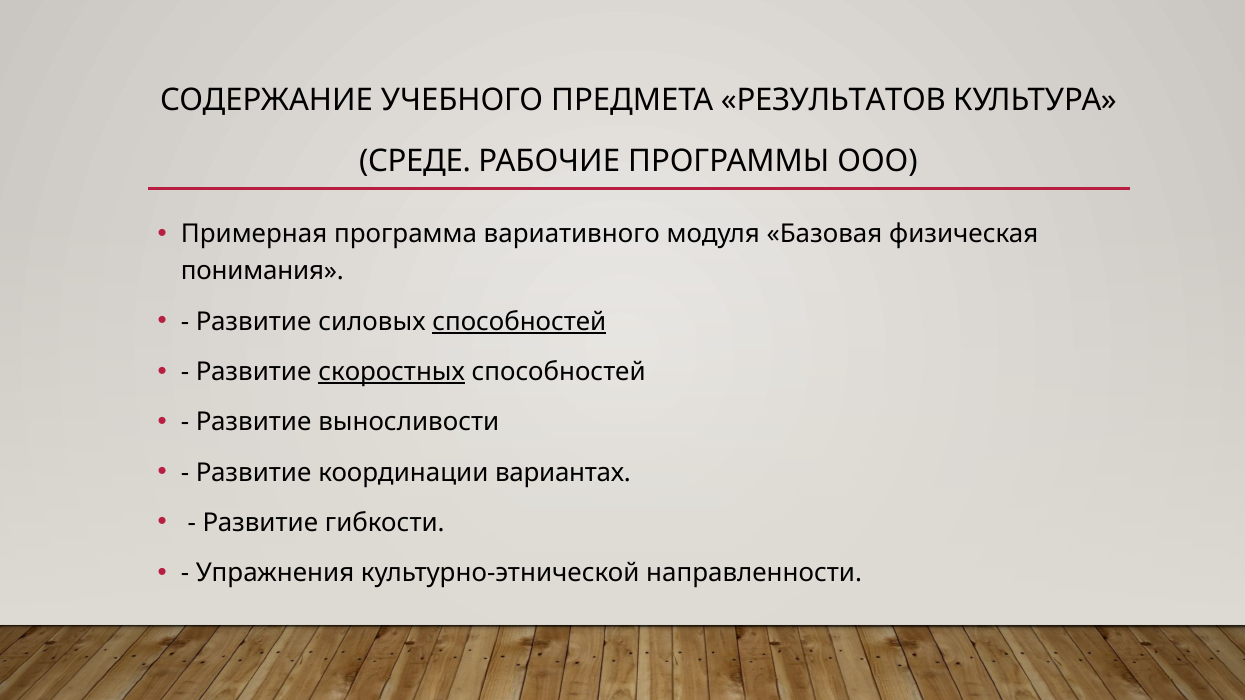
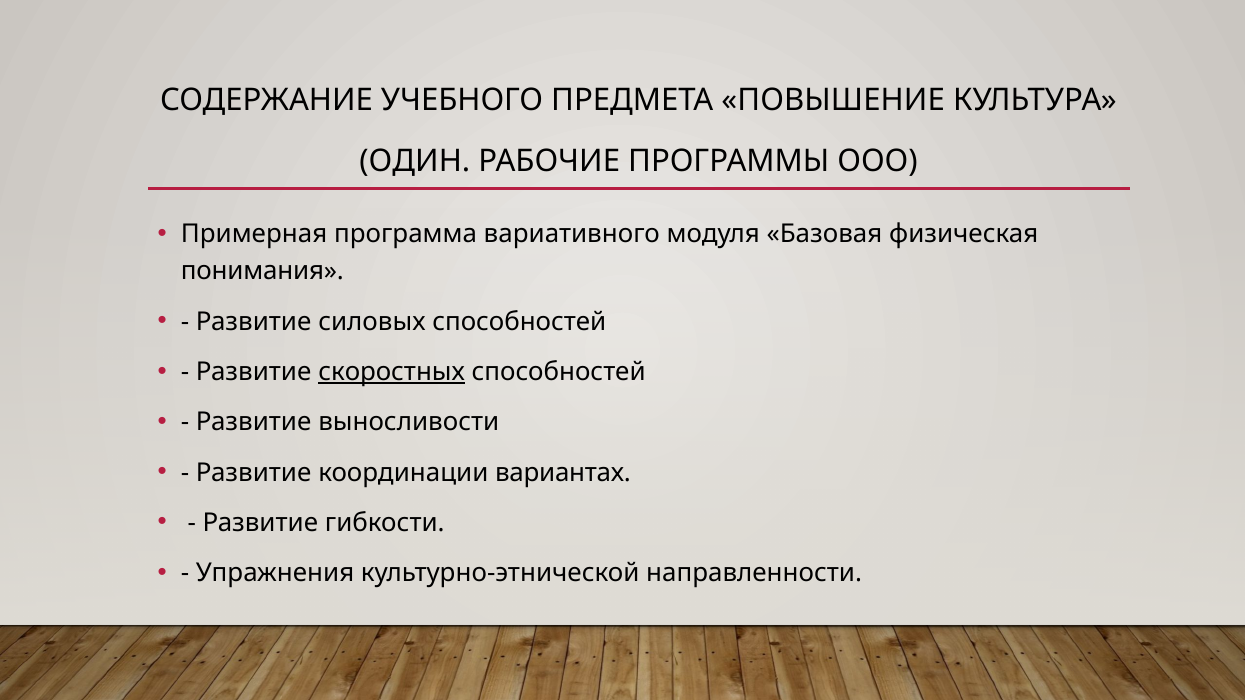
РЕЗУЛЬТАТОВ: РЕЗУЛЬТАТОВ -> ПОВЫШЕНИЕ
СРЕДЕ: СРЕДЕ -> ОДИН
способностей at (519, 322) underline: present -> none
